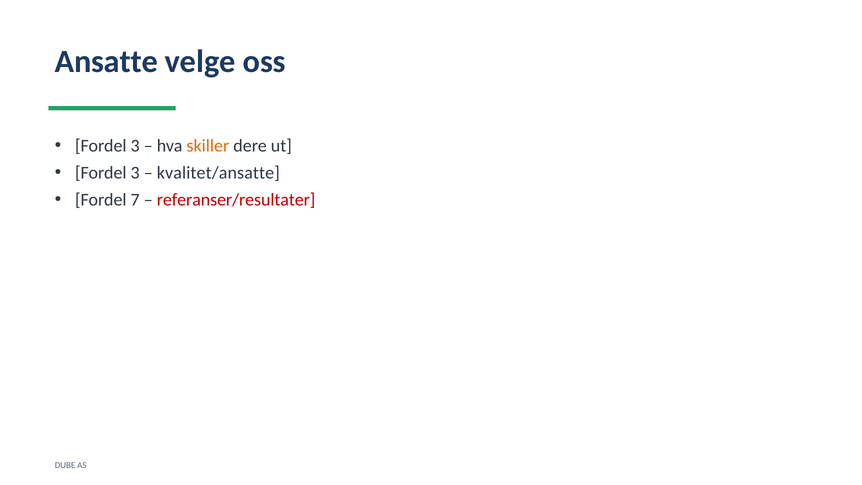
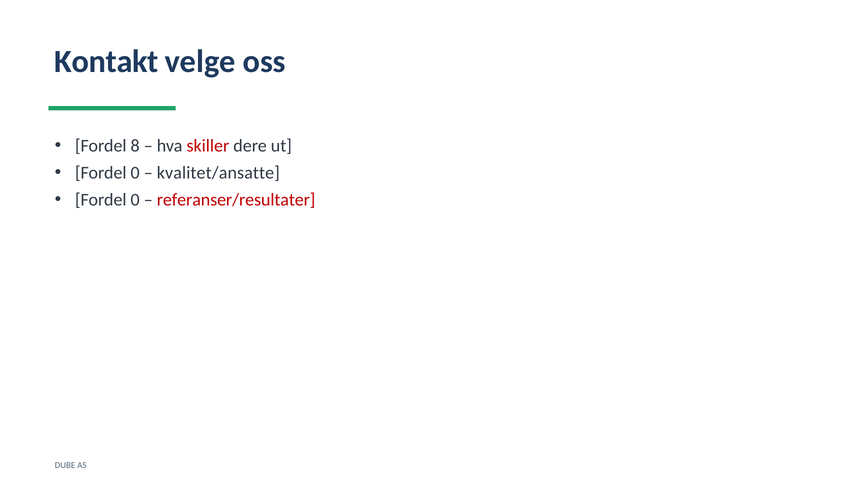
Ansatte: Ansatte -> Kontakt
3 at (135, 146): 3 -> 8
skiller colour: orange -> red
3 at (135, 173): 3 -> 0
7 at (135, 200): 7 -> 0
